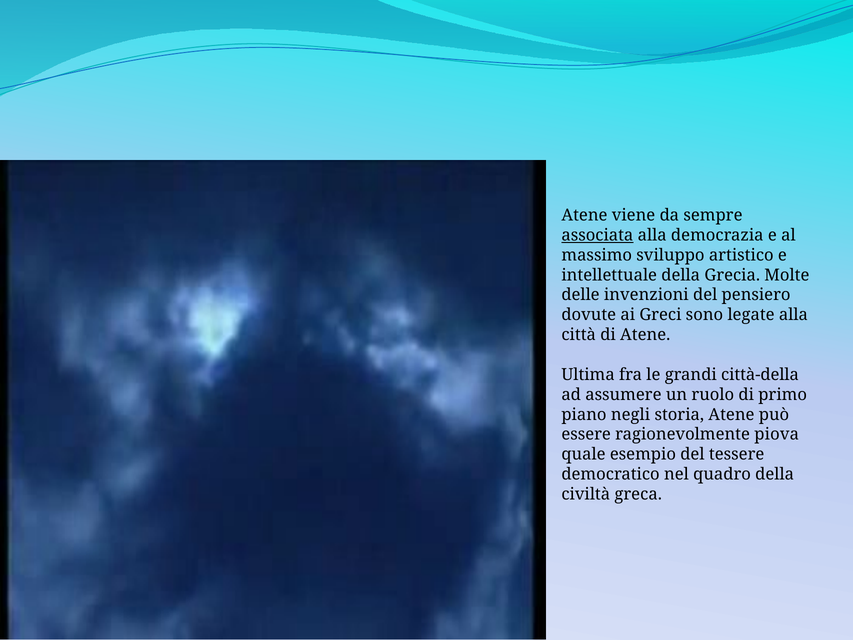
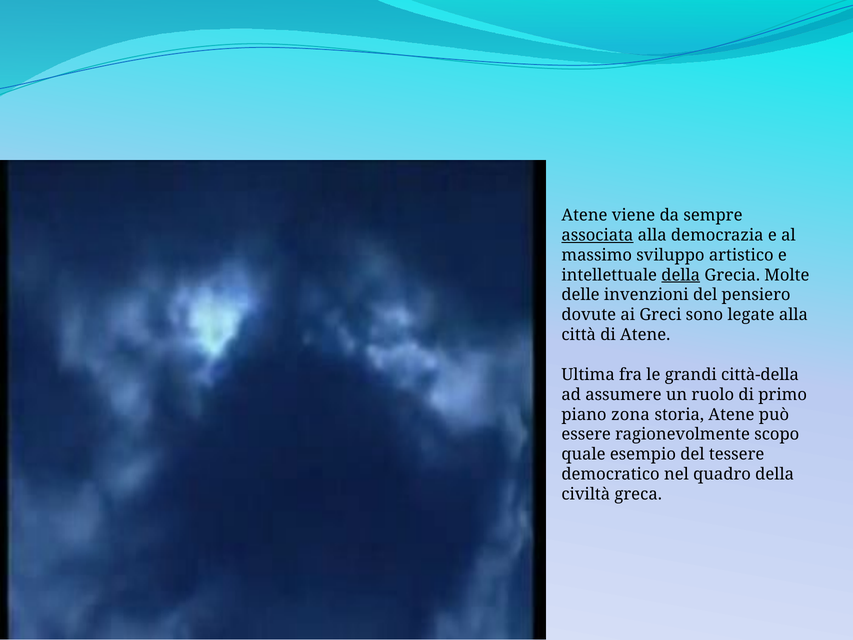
della at (681, 275) underline: none -> present
negli: negli -> zona
piova: piova -> scopo
